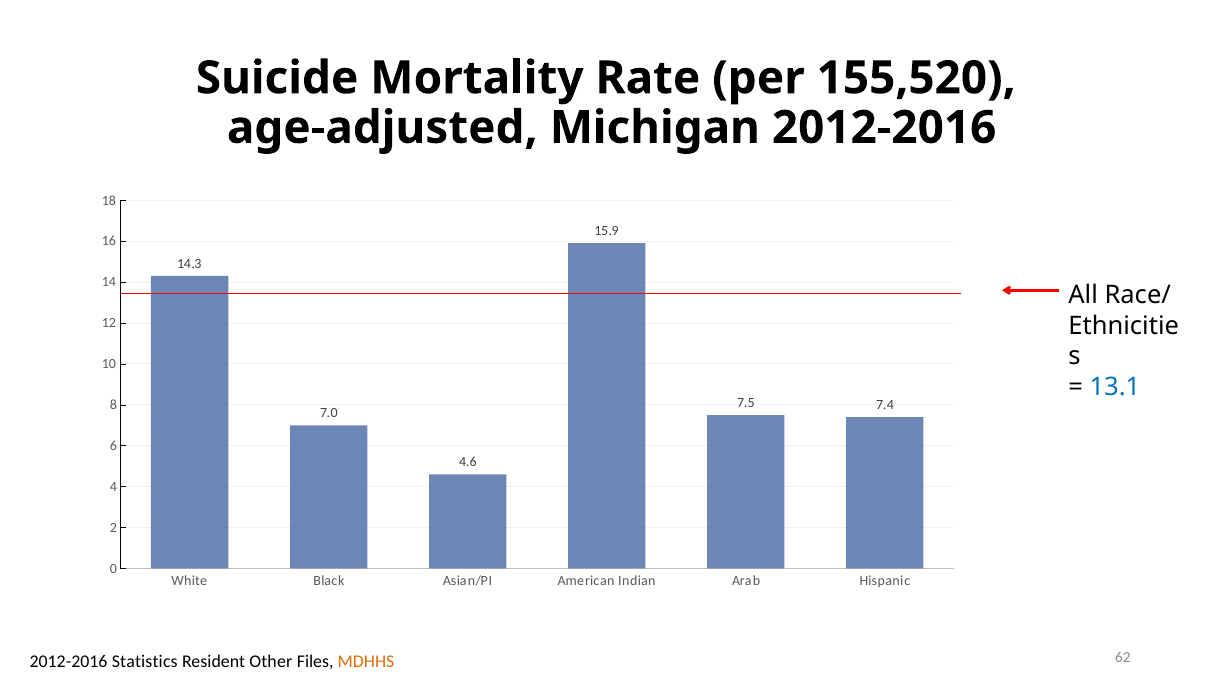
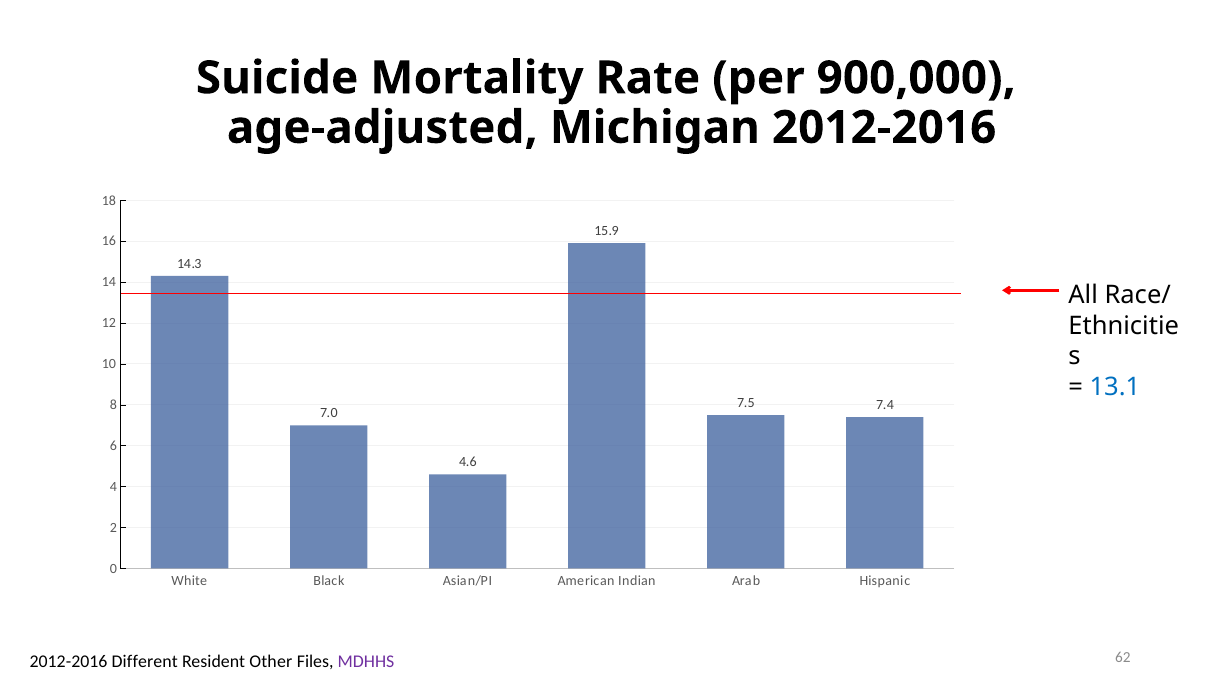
155,520: 155,520 -> 900,000
Statistics: Statistics -> Different
MDHHS colour: orange -> purple
